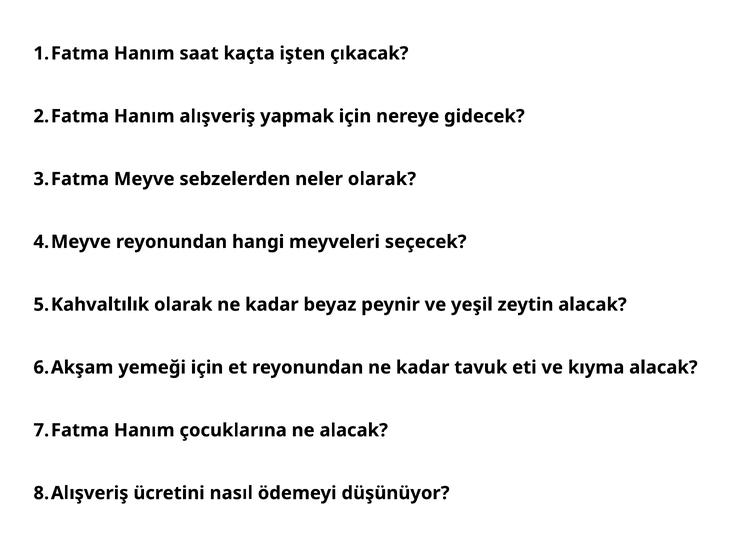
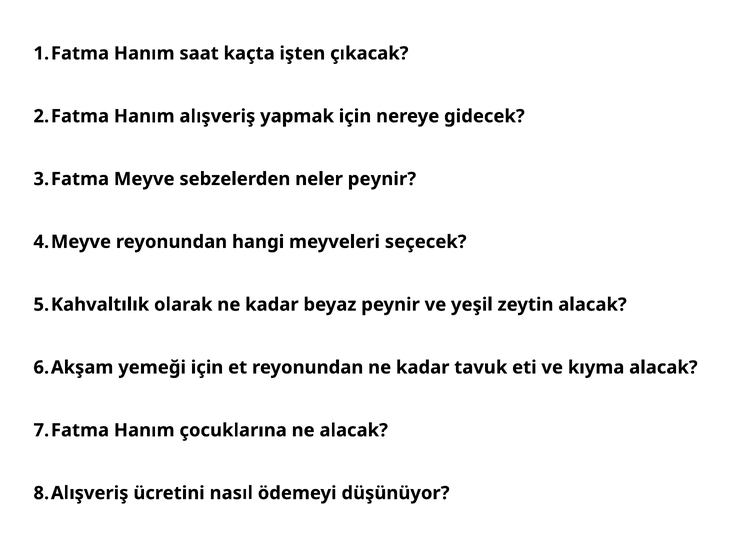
neler olarak: olarak -> peynir
